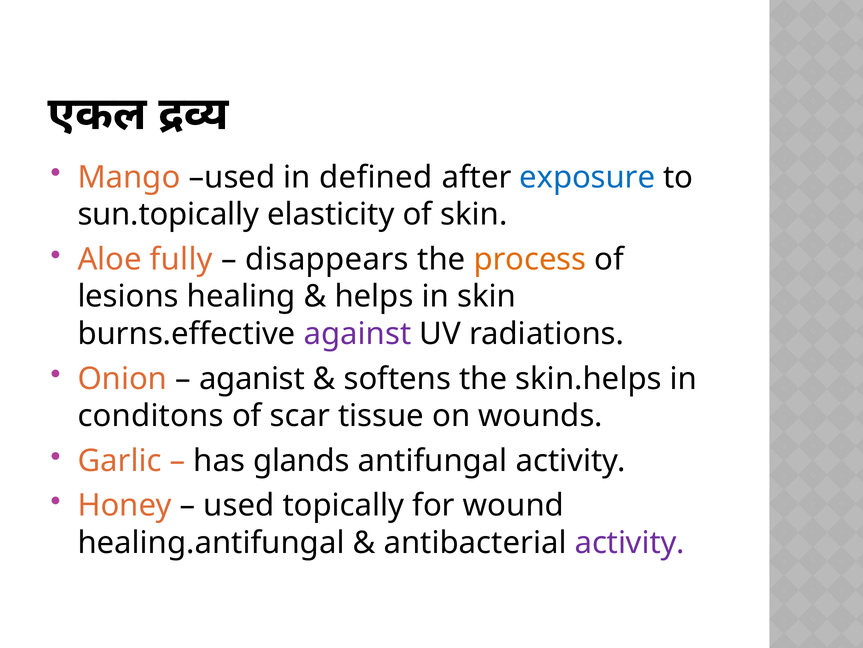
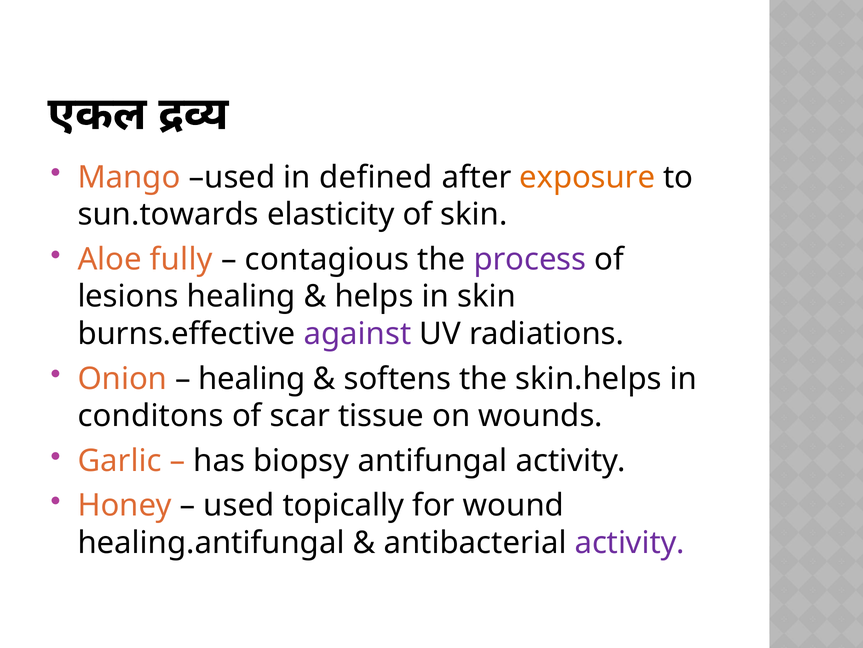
exposure colour: blue -> orange
sun.topically: sun.topically -> sun.towards
disappears: disappears -> contagious
process colour: orange -> purple
aganist at (252, 378): aganist -> healing
glands: glands -> biopsy
